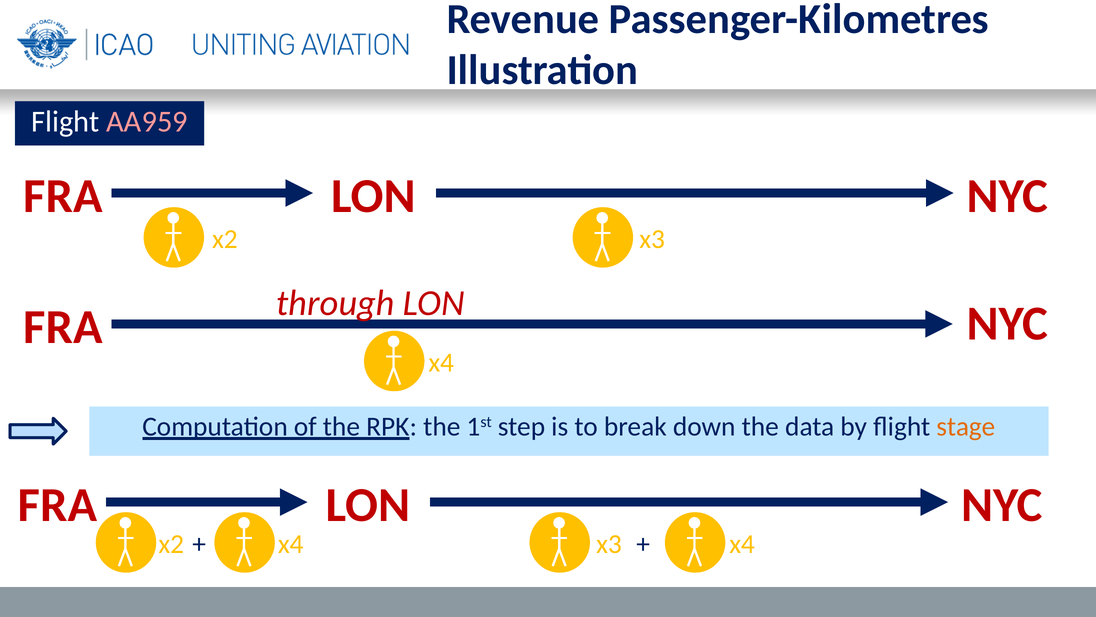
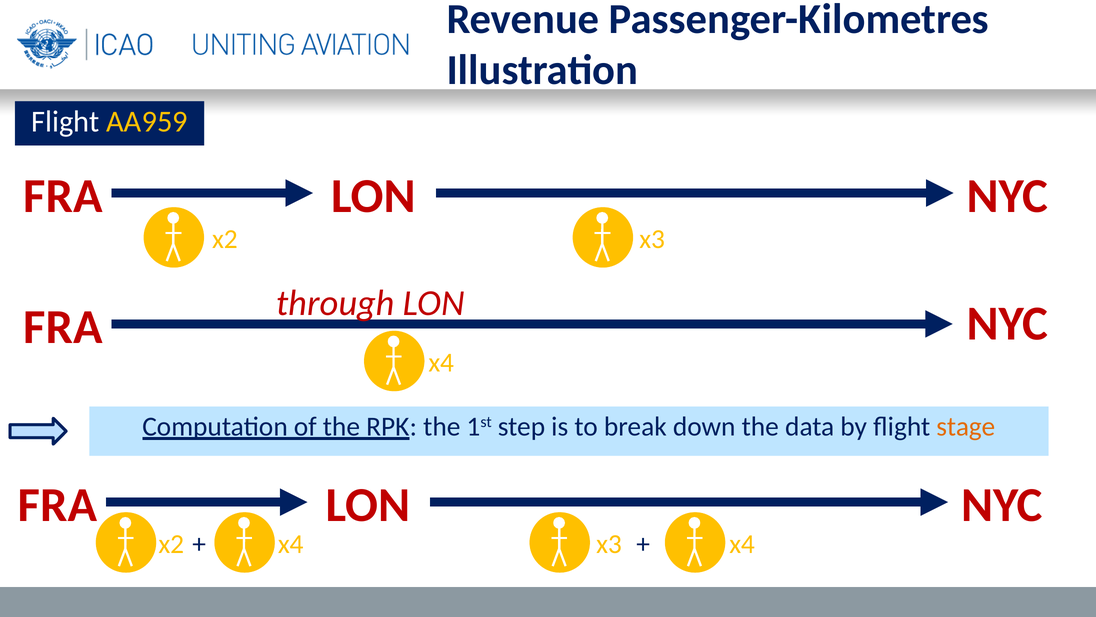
AA959 colour: pink -> yellow
